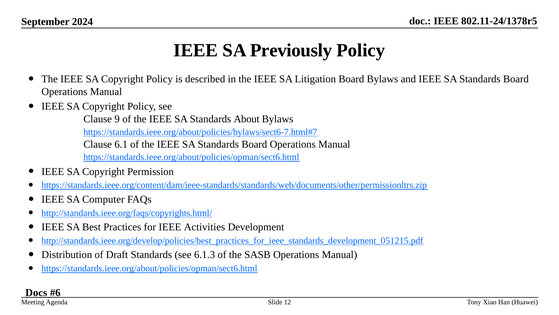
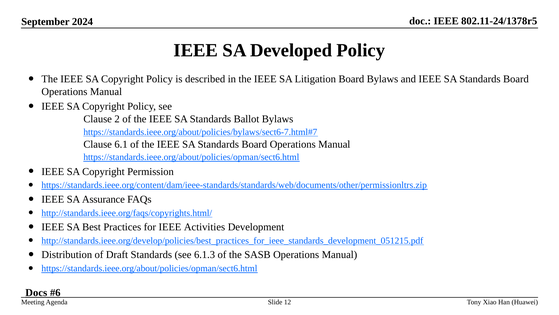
Previously: Previously -> Developed
9: 9 -> 2
About: About -> Ballot
Computer: Computer -> Assurance
